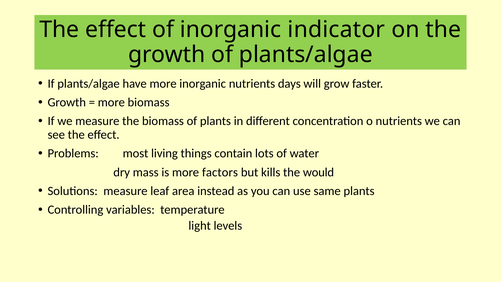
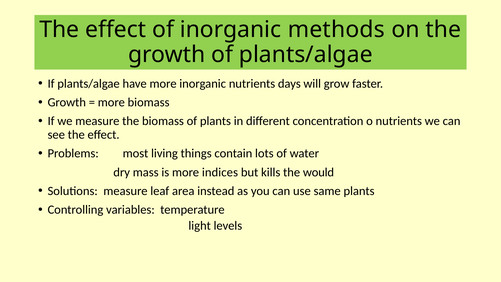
indicator: indicator -> methods
factors: factors -> indices
